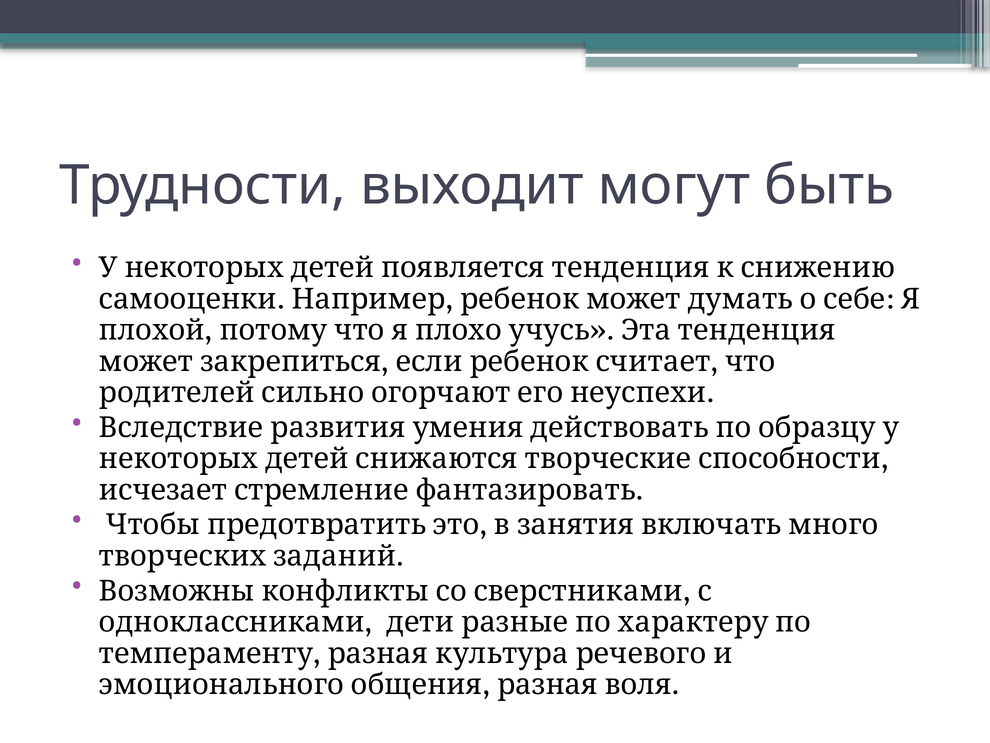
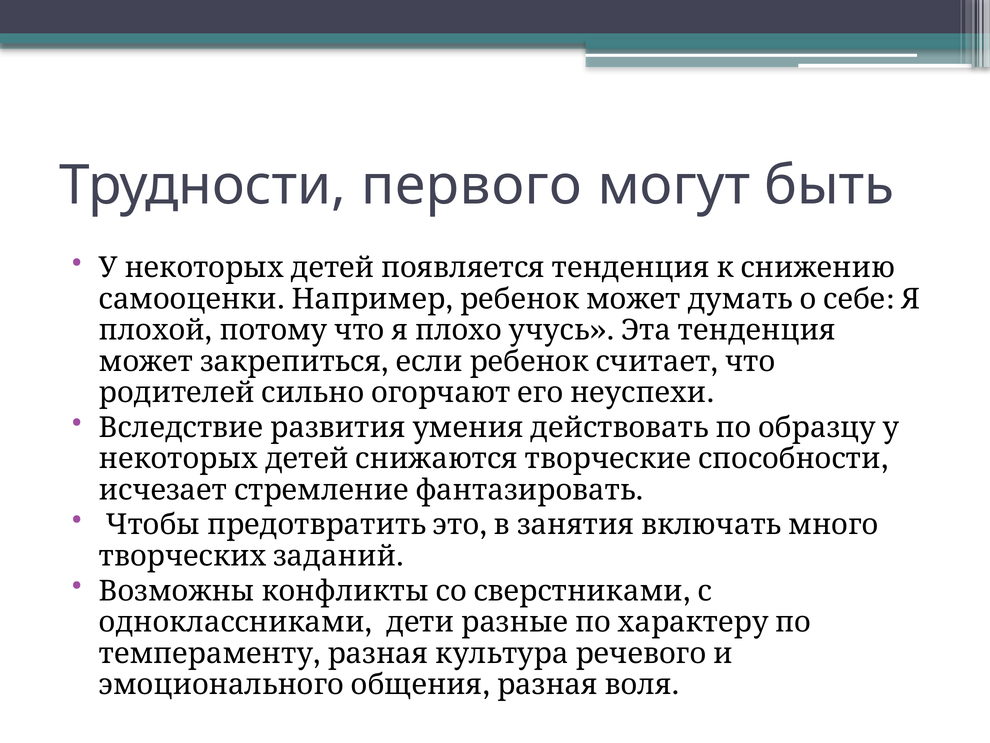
выходит: выходит -> первого
